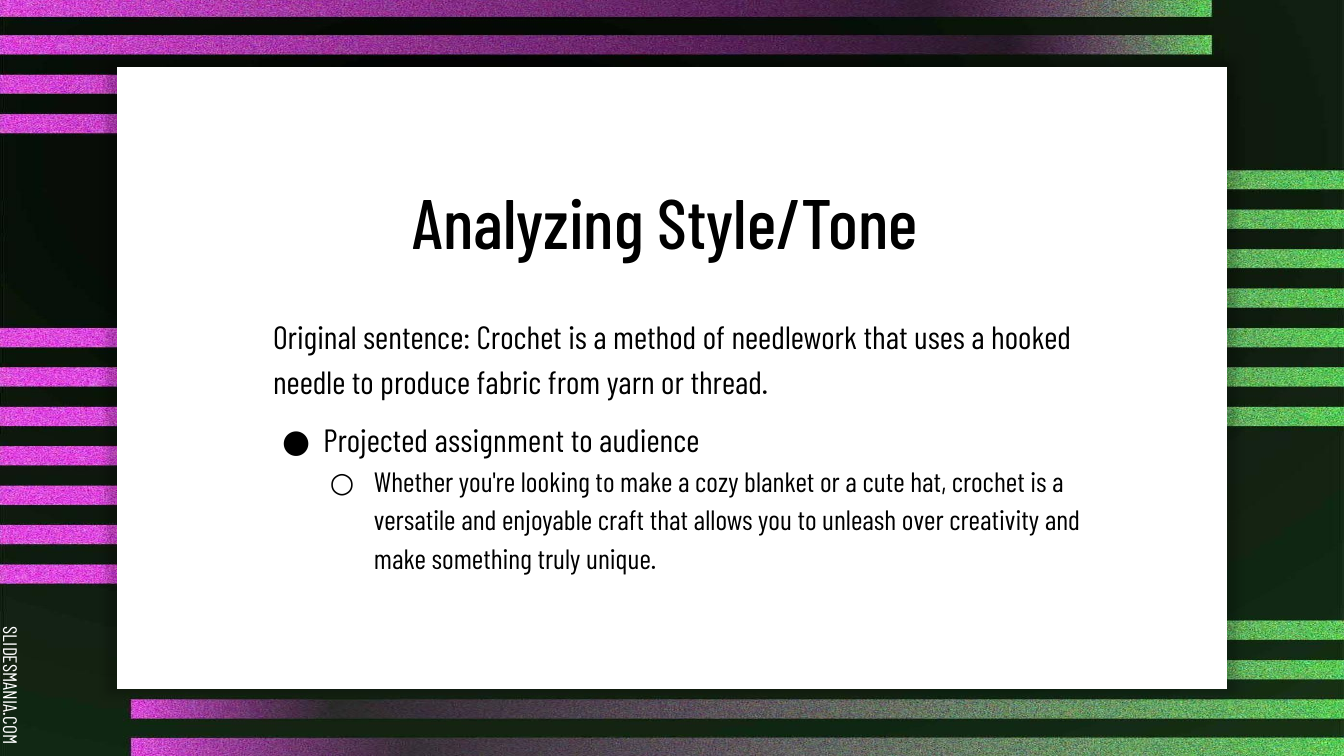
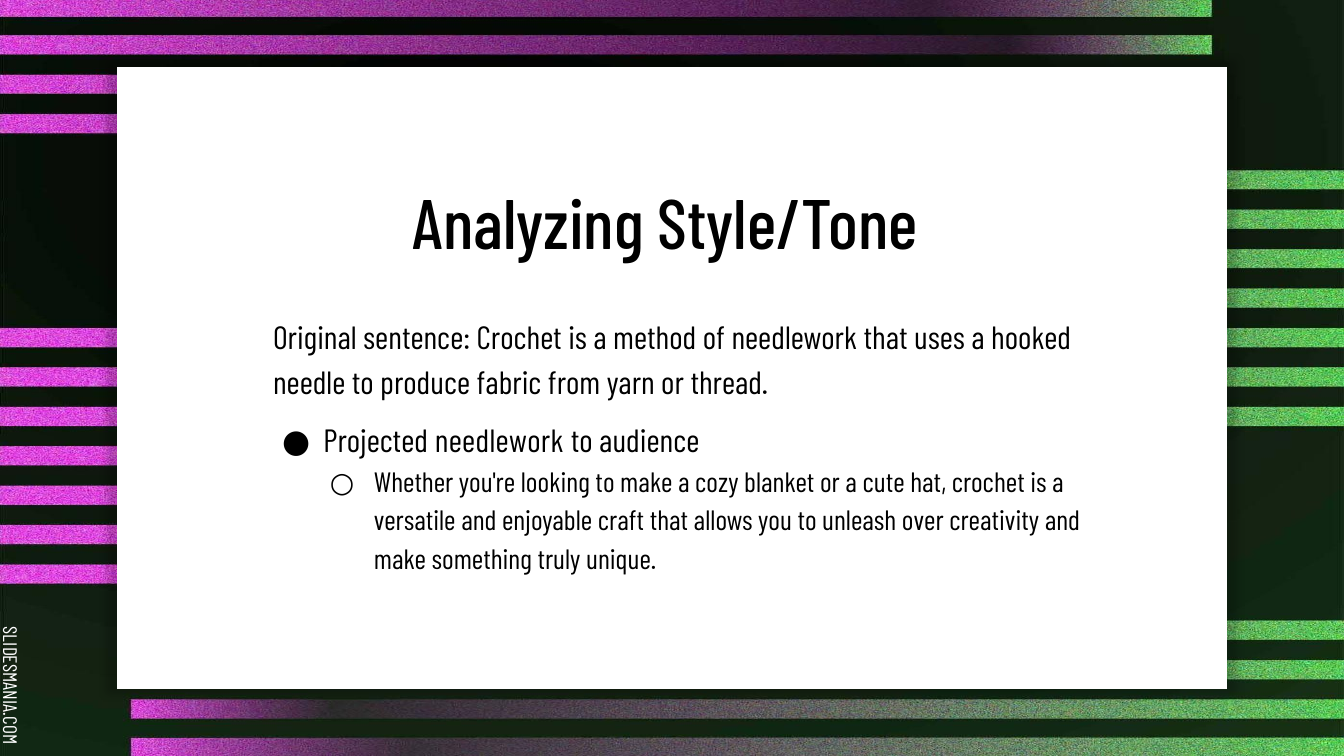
Projected assignment: assignment -> needlework
